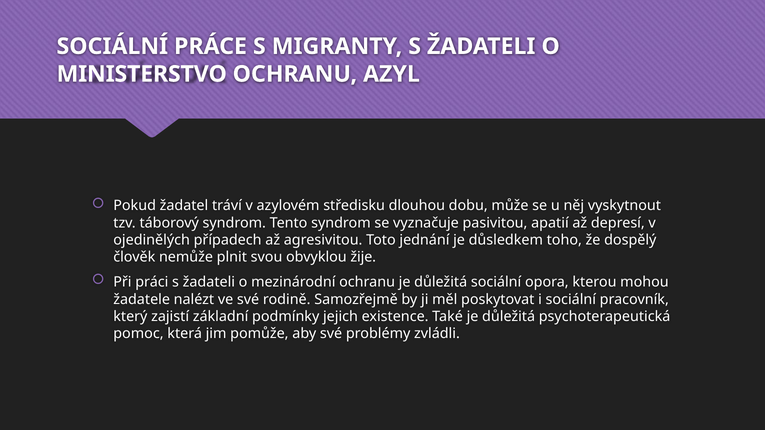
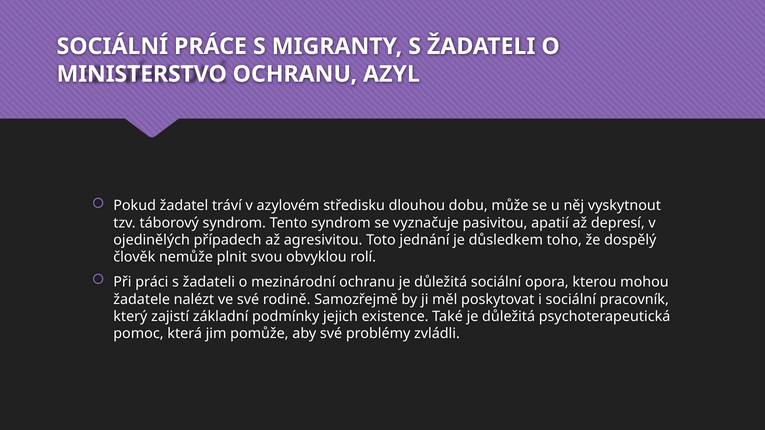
žije: žije -> rolí
